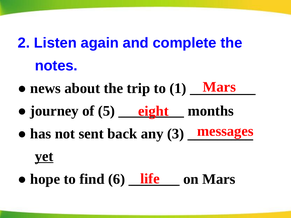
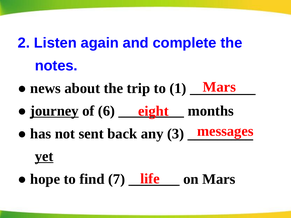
journey underline: none -> present
5: 5 -> 6
6: 6 -> 7
